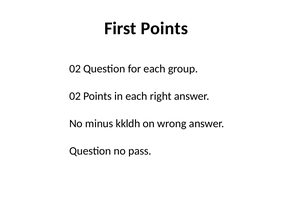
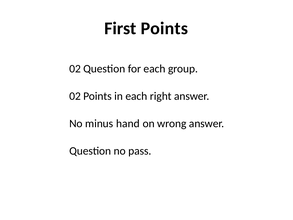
kkldh: kkldh -> hand
